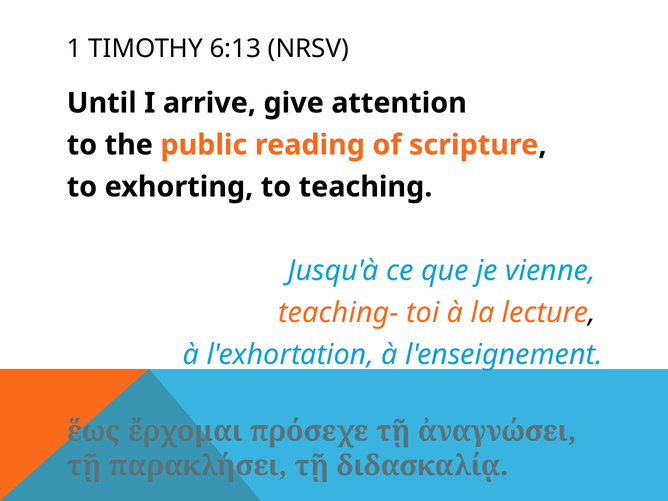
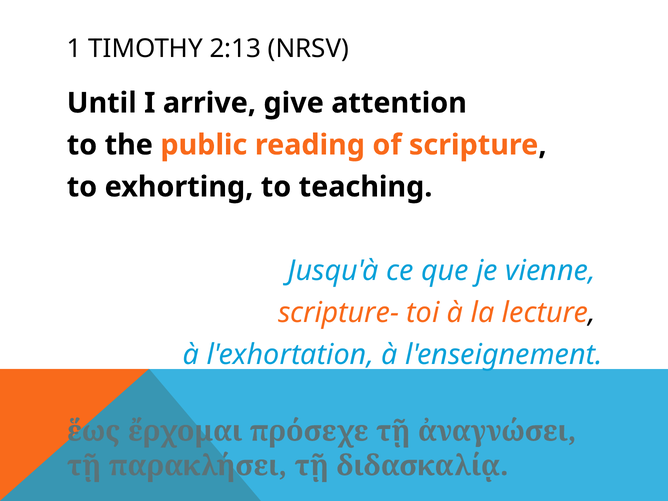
6:13: 6:13 -> 2:13
teaching-: teaching- -> scripture-
